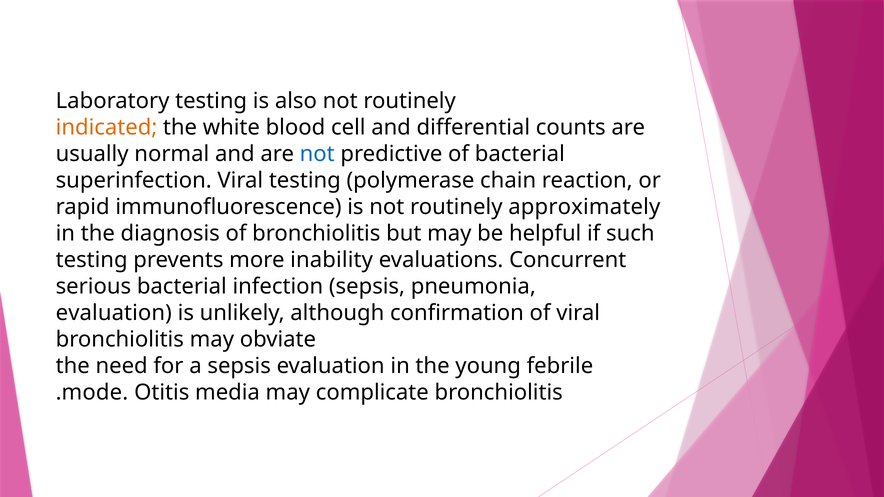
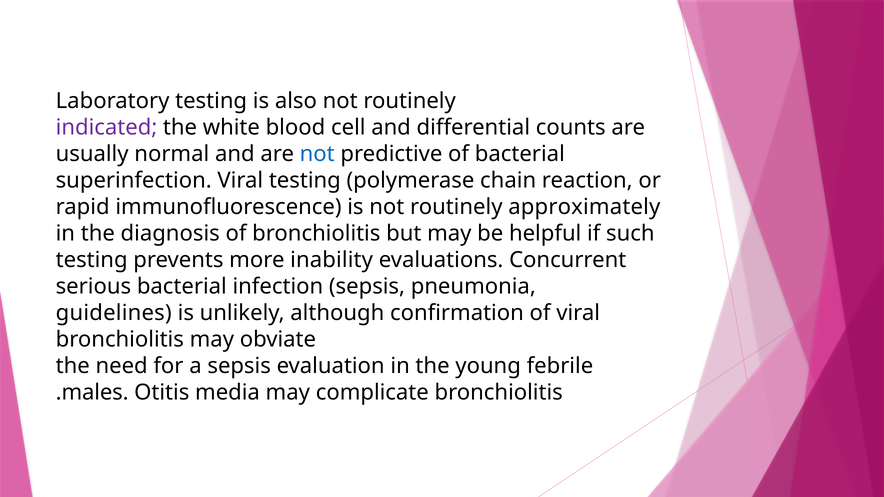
indicated colour: orange -> purple
evaluation at (114, 313): evaluation -> guidelines
mode: mode -> males
